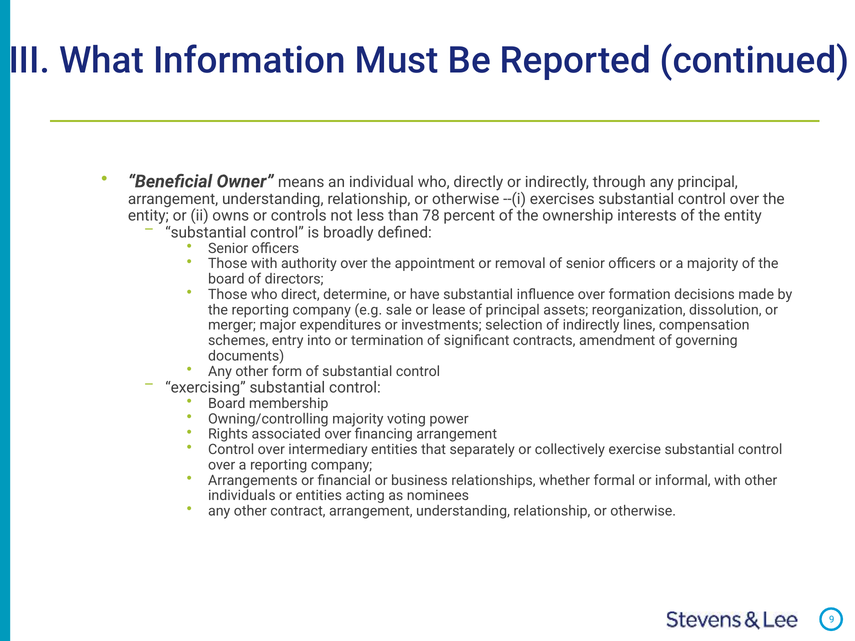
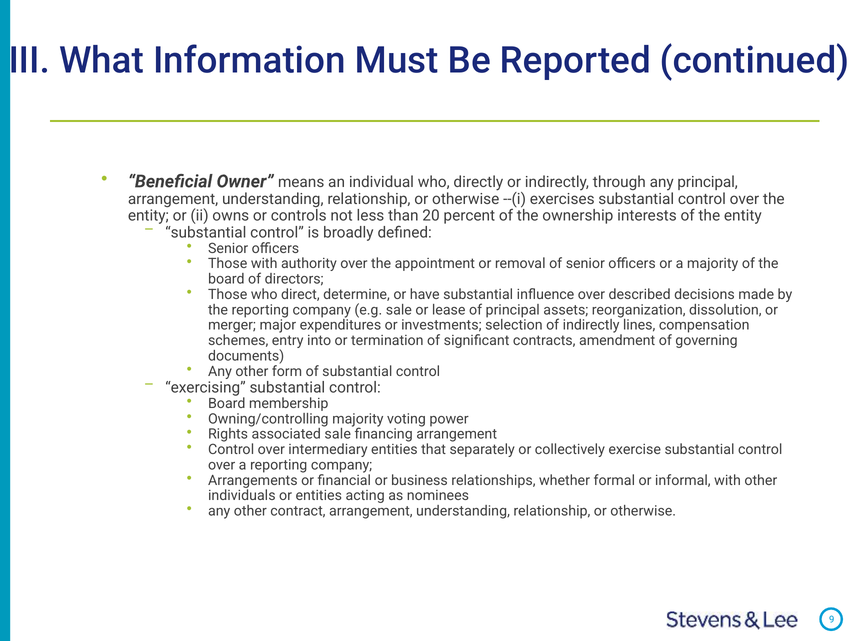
78: 78 -> 20
formation: formation -> described
associated over: over -> sale
